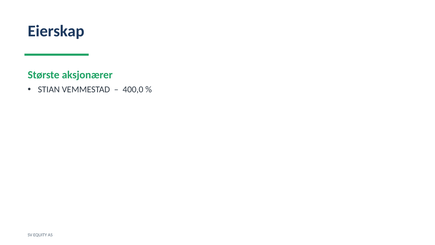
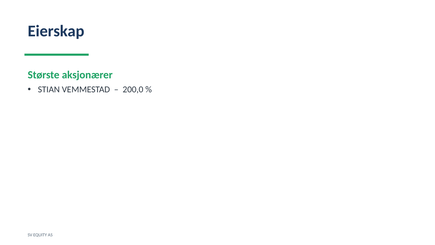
400,0: 400,0 -> 200,0
